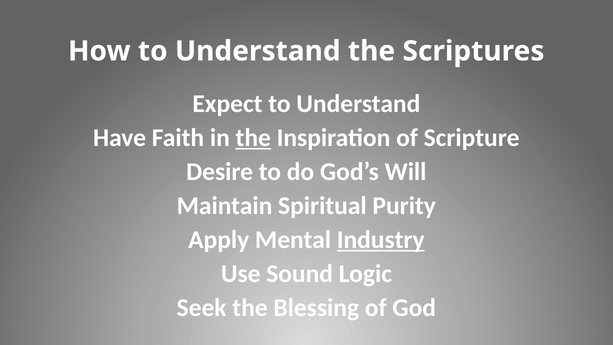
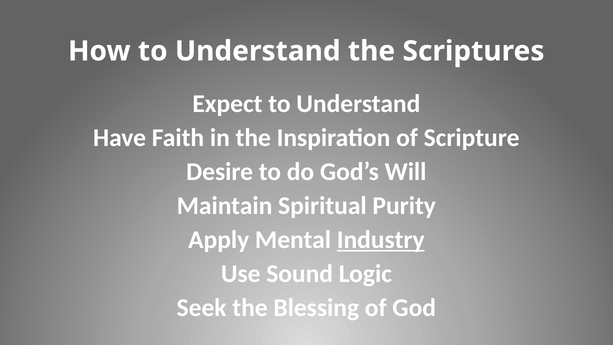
the at (253, 138) underline: present -> none
